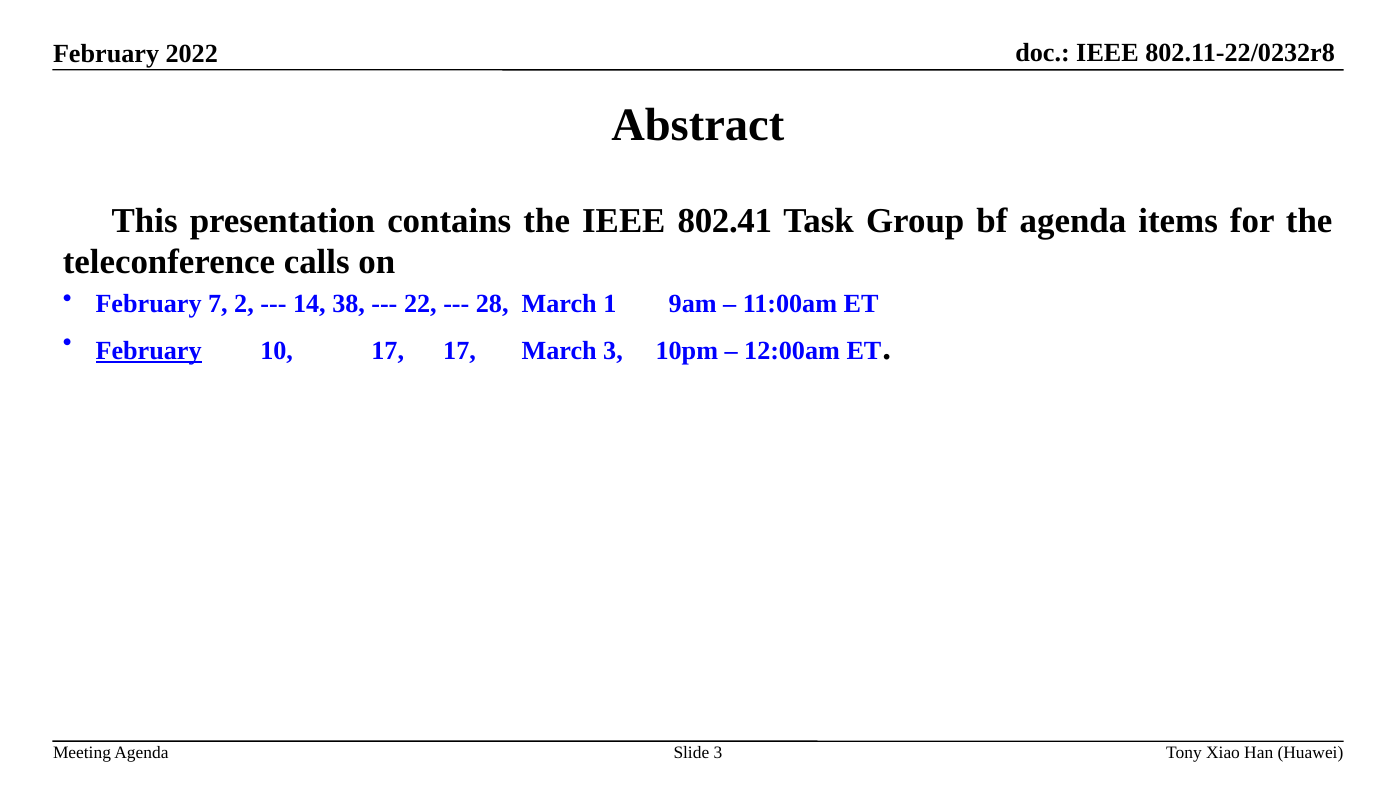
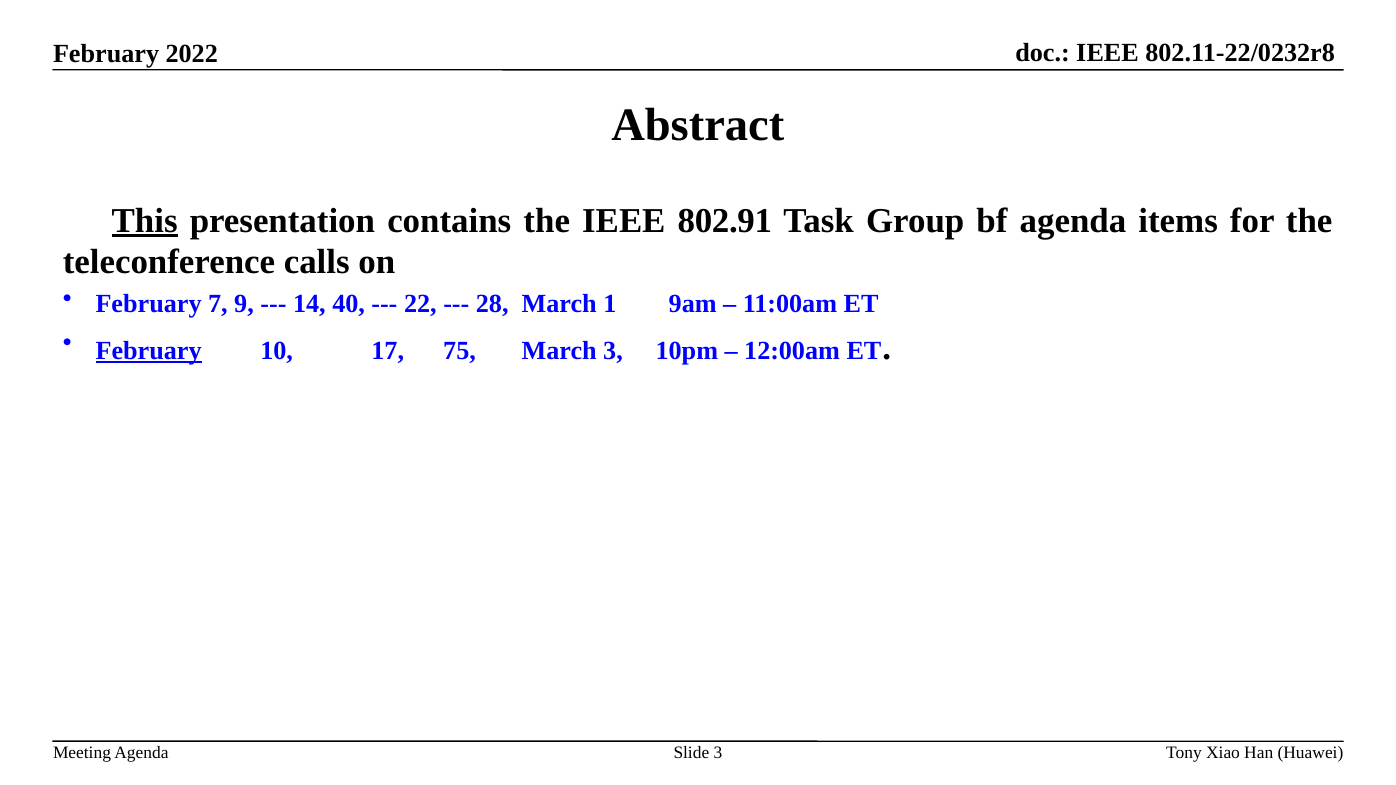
This underline: none -> present
802.41: 802.41 -> 802.91
2: 2 -> 9
38: 38 -> 40
17 17: 17 -> 75
